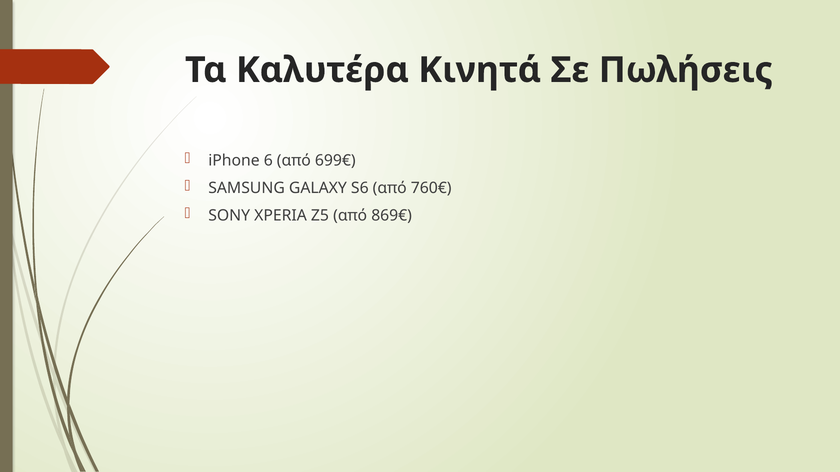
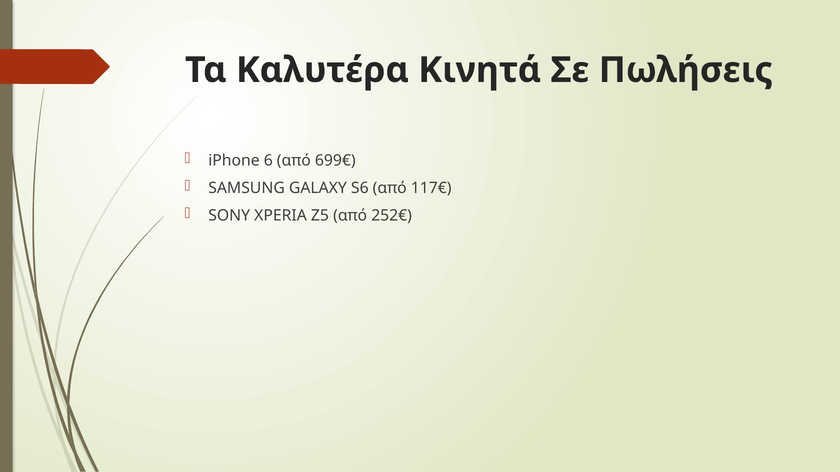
760€: 760€ -> 117€
869€: 869€ -> 252€
